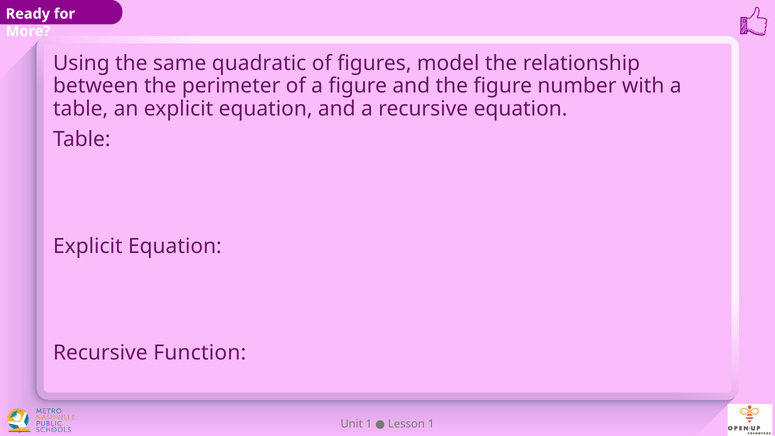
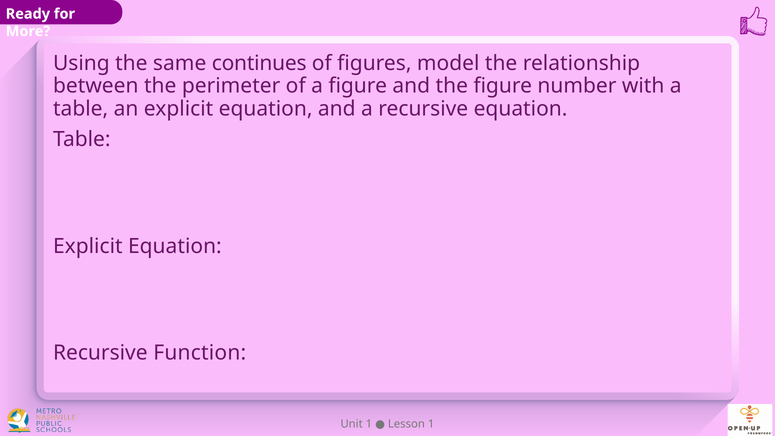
quadratic: quadratic -> continues
